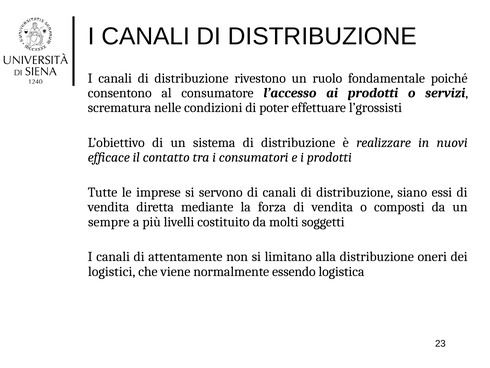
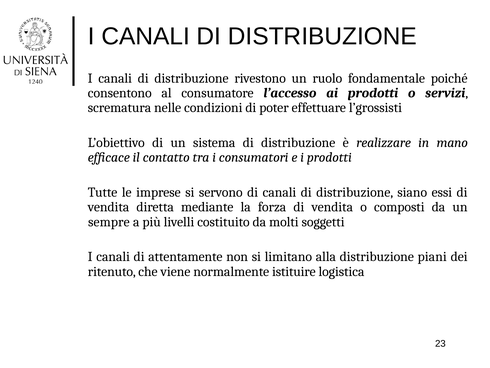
nuovi: nuovi -> mano
oneri: oneri -> piani
logistici: logistici -> ritenuto
essendo: essendo -> istituire
